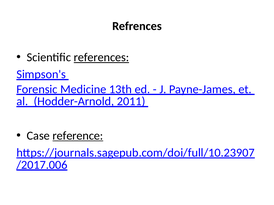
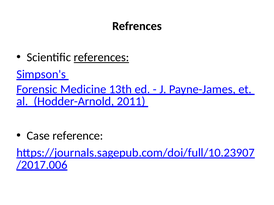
reference underline: present -> none
